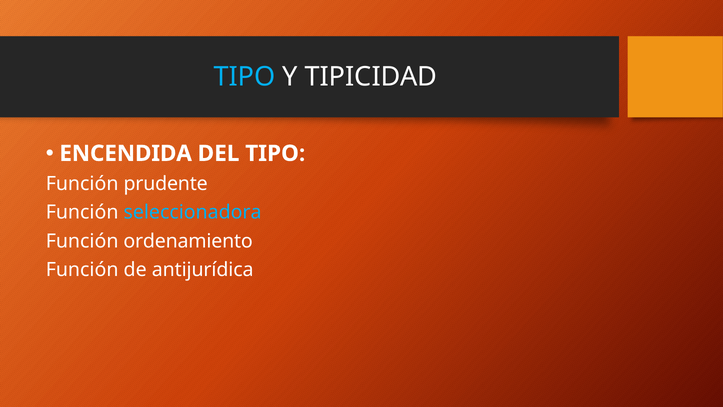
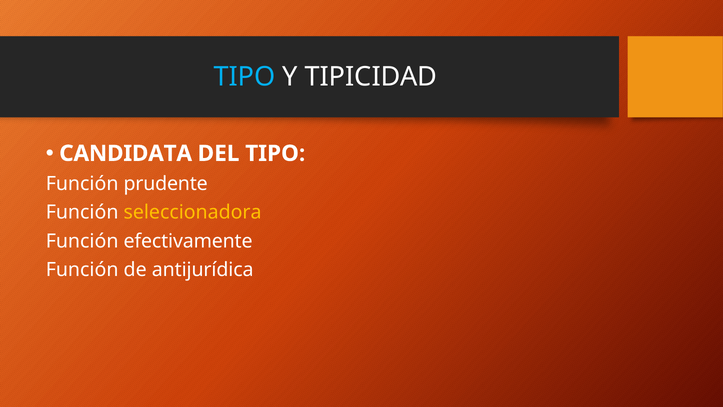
ENCENDIDA: ENCENDIDA -> CANDIDATA
seleccionadora colour: light blue -> yellow
ordenamiento: ordenamiento -> efectivamente
